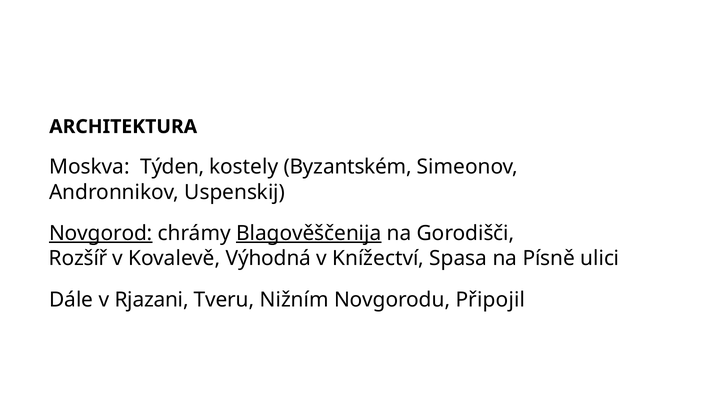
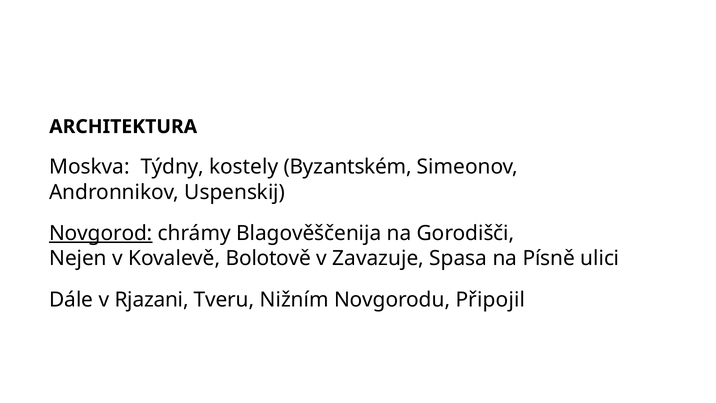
Týden: Týden -> Týdny
Blagověščenija underline: present -> none
Rozšíř: Rozšíř -> Nejen
Výhodná: Výhodná -> Bolotově
Knížectví: Knížectví -> Zavazuje
